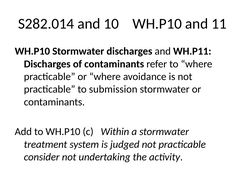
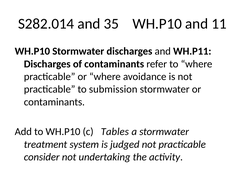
10: 10 -> 35
Within: Within -> Tables
